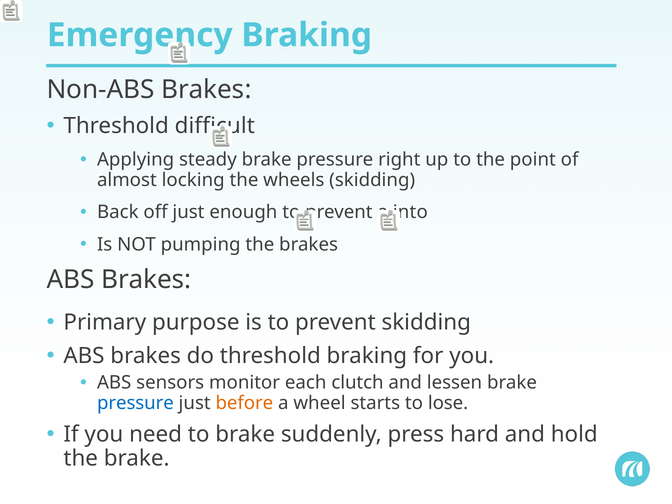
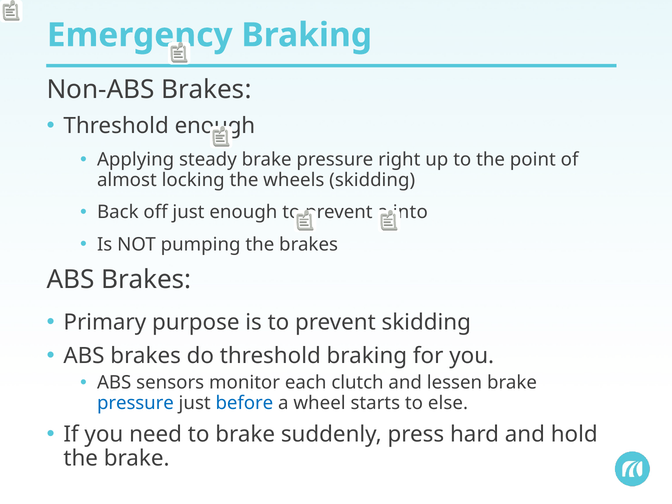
Threshold difficult: difficult -> enough
before colour: orange -> blue
lose: lose -> else
